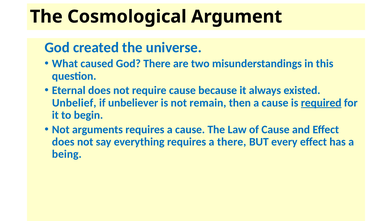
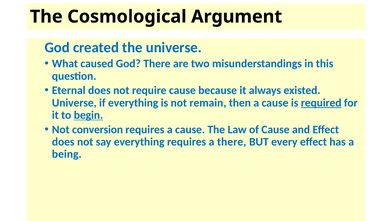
Unbelief at (74, 103): Unbelief -> Universe
if unbeliever: unbeliever -> everything
begin underline: none -> present
arguments: arguments -> conversion
